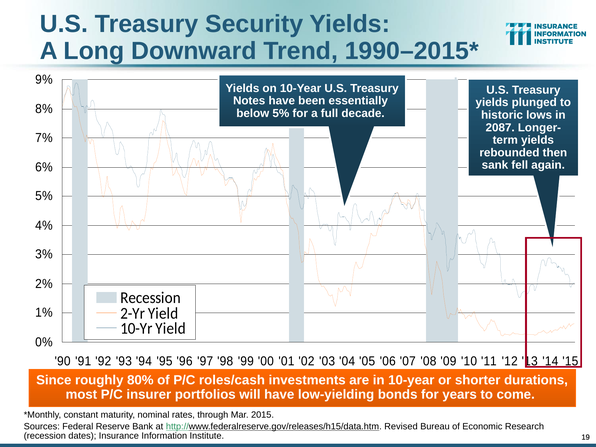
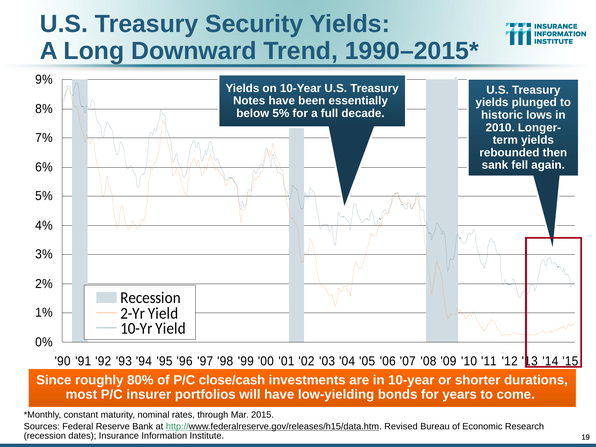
2087: 2087 -> 2010
roles/cash: roles/cash -> close/cash
